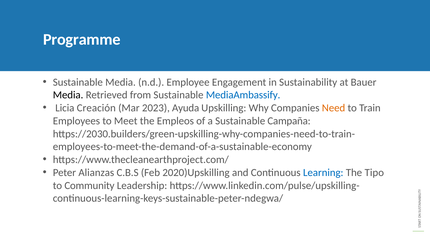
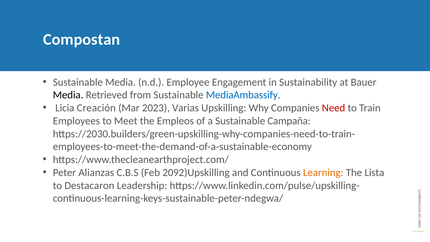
Programme: Programme -> Compostan
Ayuda: Ayuda -> Varias
Need colour: orange -> red
2020)Upskilling: 2020)Upskilling -> 2092)Upskilling
Learning colour: blue -> orange
Tipo: Tipo -> Lista
Community: Community -> Destacaron
